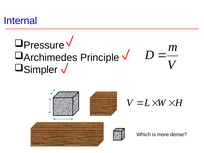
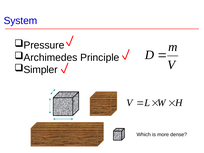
Internal: Internal -> System
